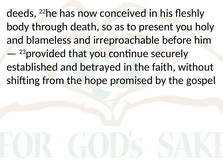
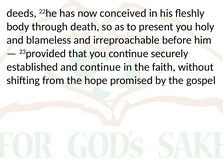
and betrayed: betrayed -> continue
